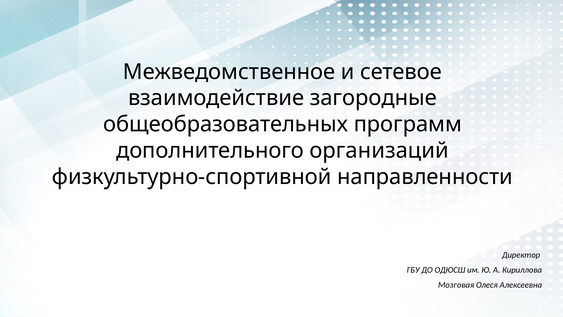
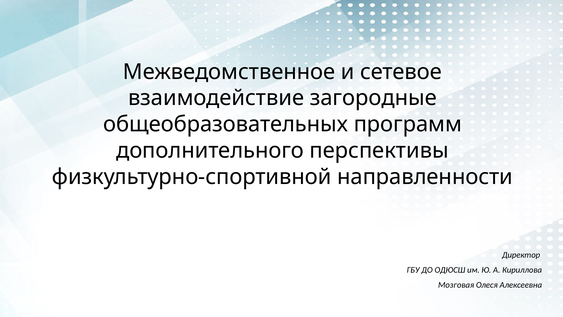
организаций: организаций -> перспективы
